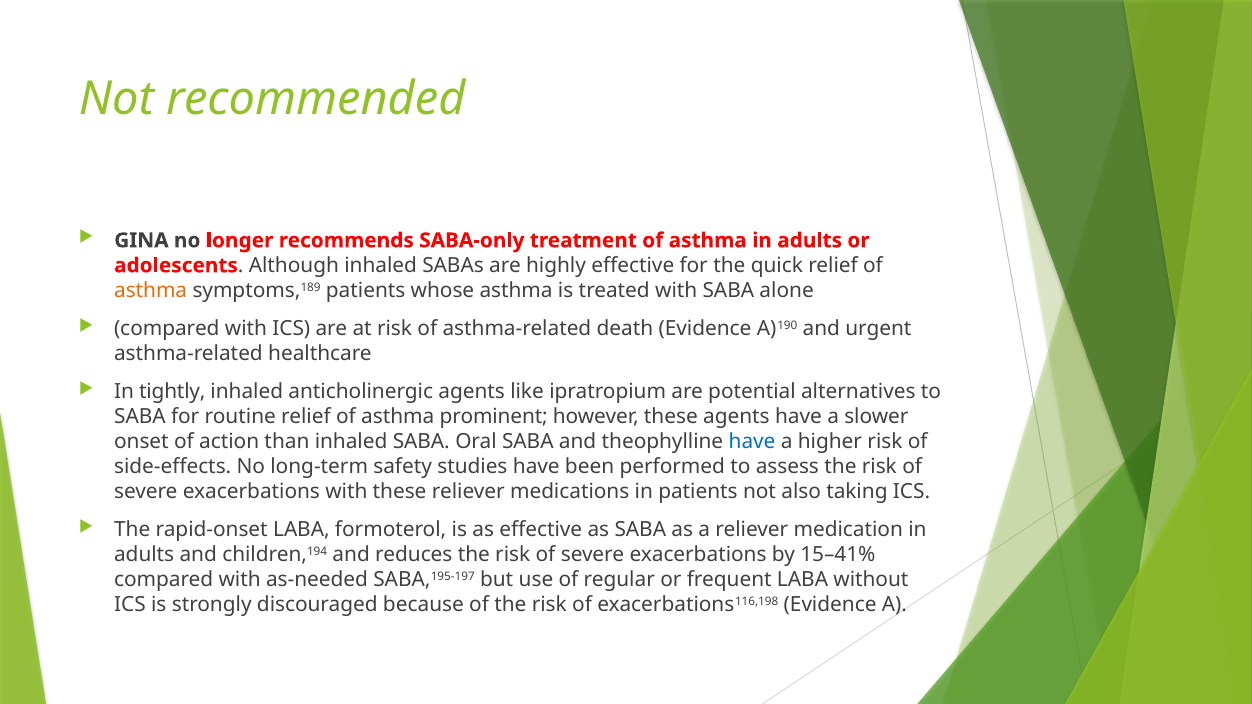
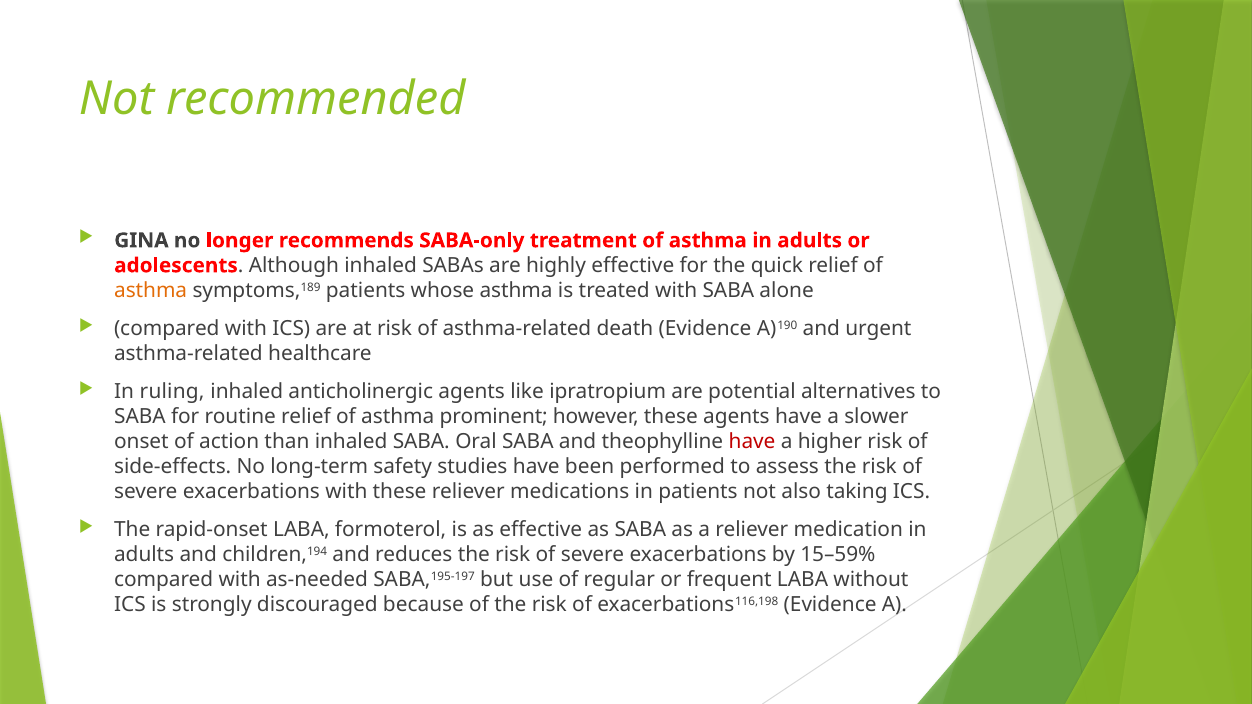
tightly: tightly -> ruling
have at (752, 442) colour: blue -> red
15–41%: 15–41% -> 15–59%
